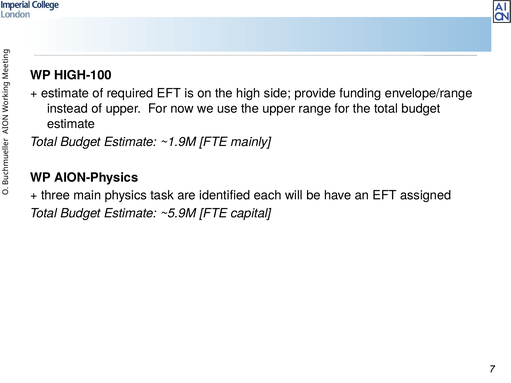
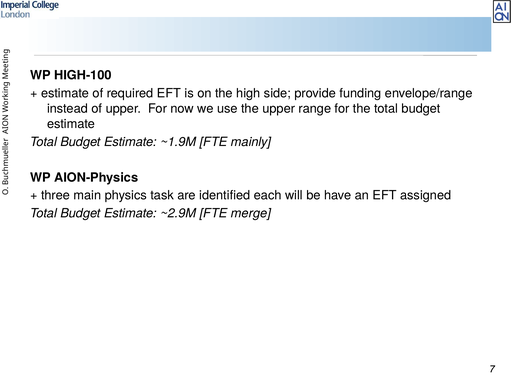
~5.9M: ~5.9M -> ~2.9M
capital: capital -> merge
